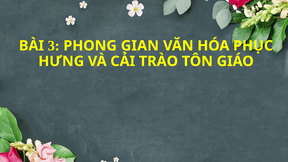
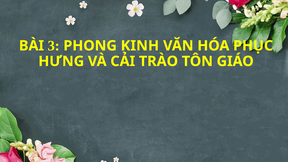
GIAN: GIAN -> KINH
